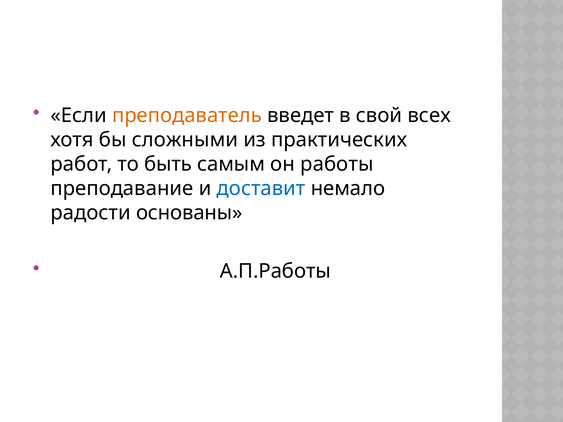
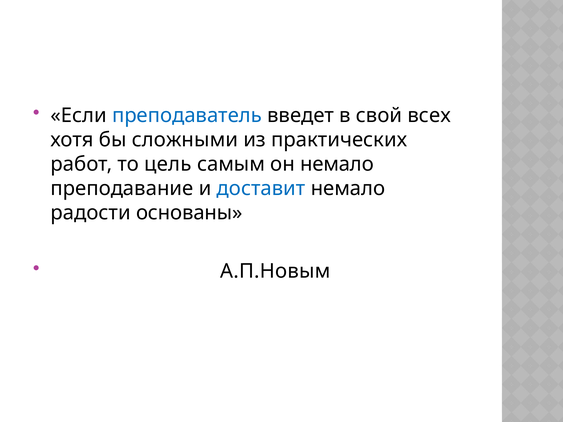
преподаватель colour: orange -> blue
быть: быть -> цель
он работы: работы -> немало
А.П.Работы: А.П.Работы -> А.П.Новым
